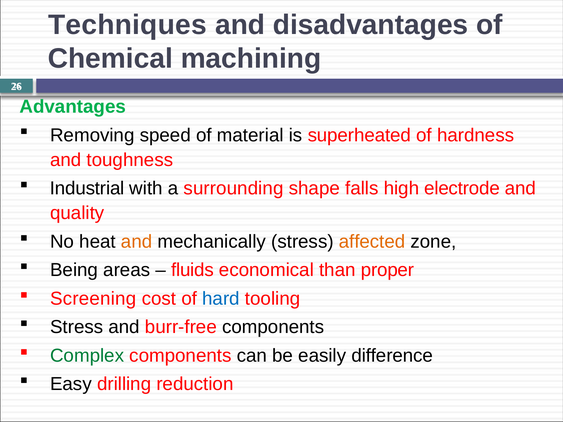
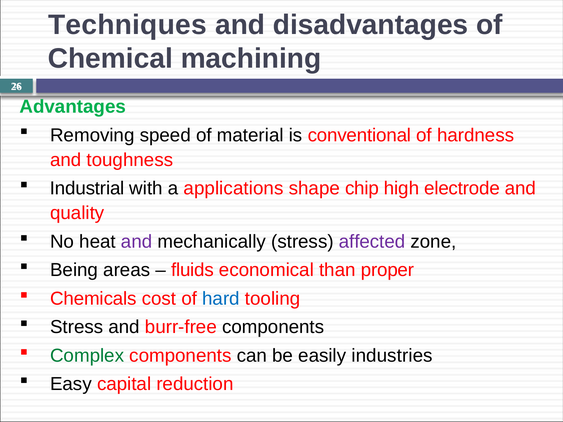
superheated: superheated -> conventional
surrounding: surrounding -> applications
falls: falls -> chip
and at (137, 242) colour: orange -> purple
affected colour: orange -> purple
Screening: Screening -> Chemicals
difference: difference -> industries
drilling: drilling -> capital
